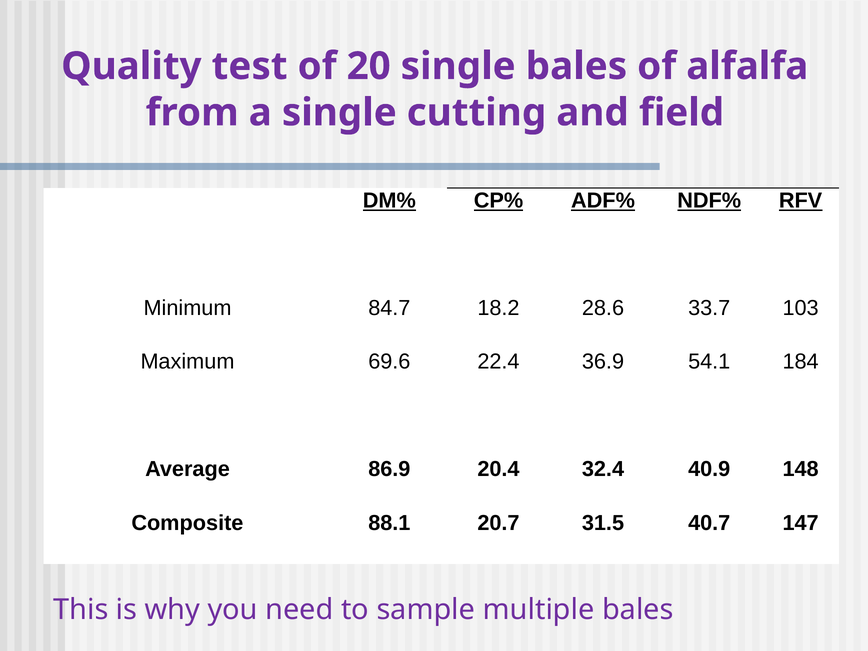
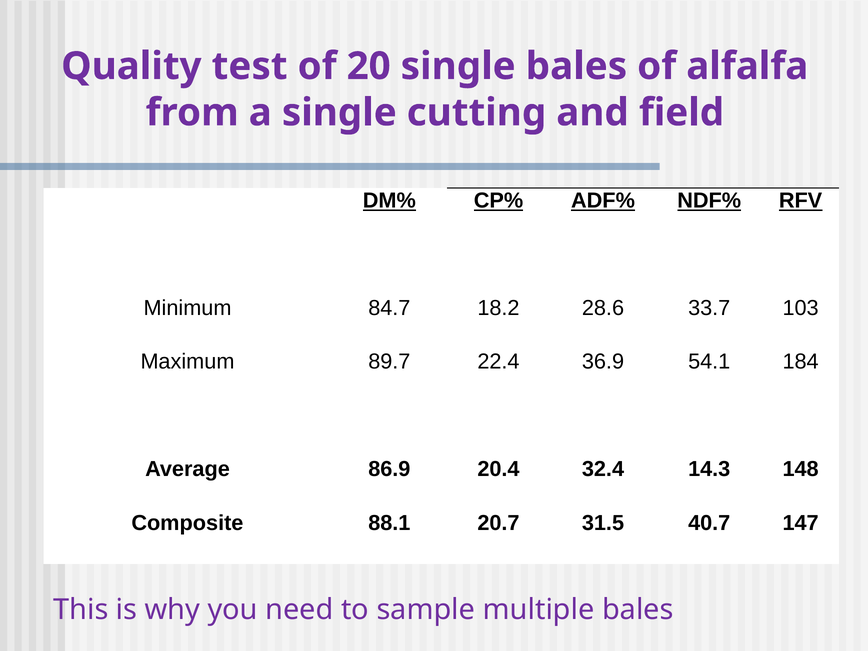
69.6: 69.6 -> 89.7
40.9: 40.9 -> 14.3
